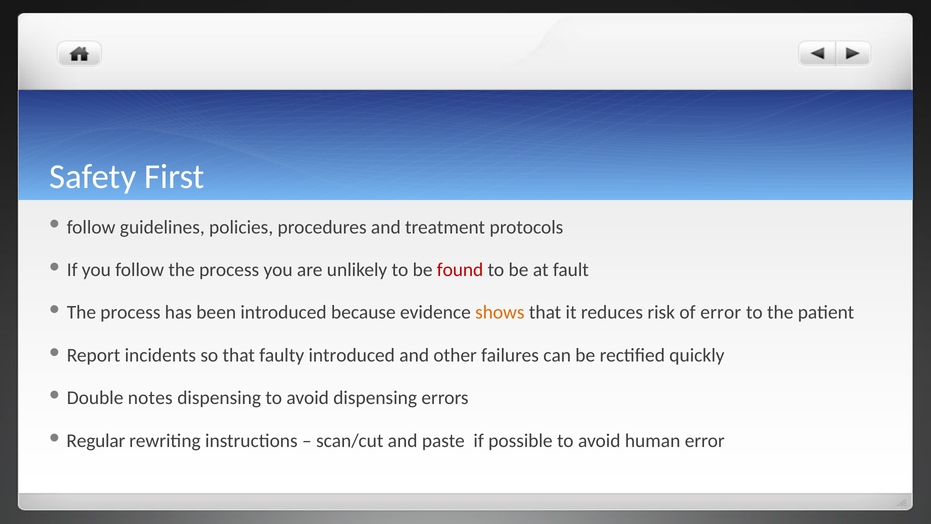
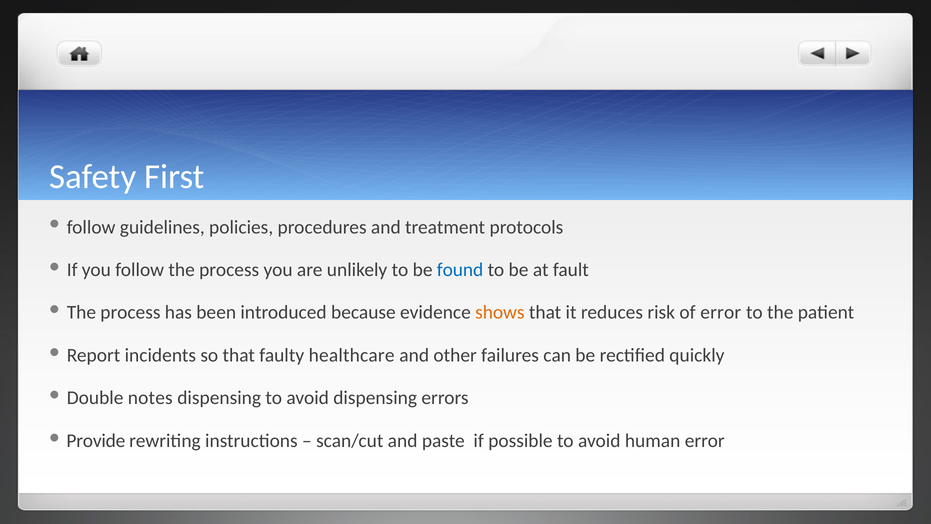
found colour: red -> blue
faulty introduced: introduced -> healthcare
Regular: Regular -> Provide
